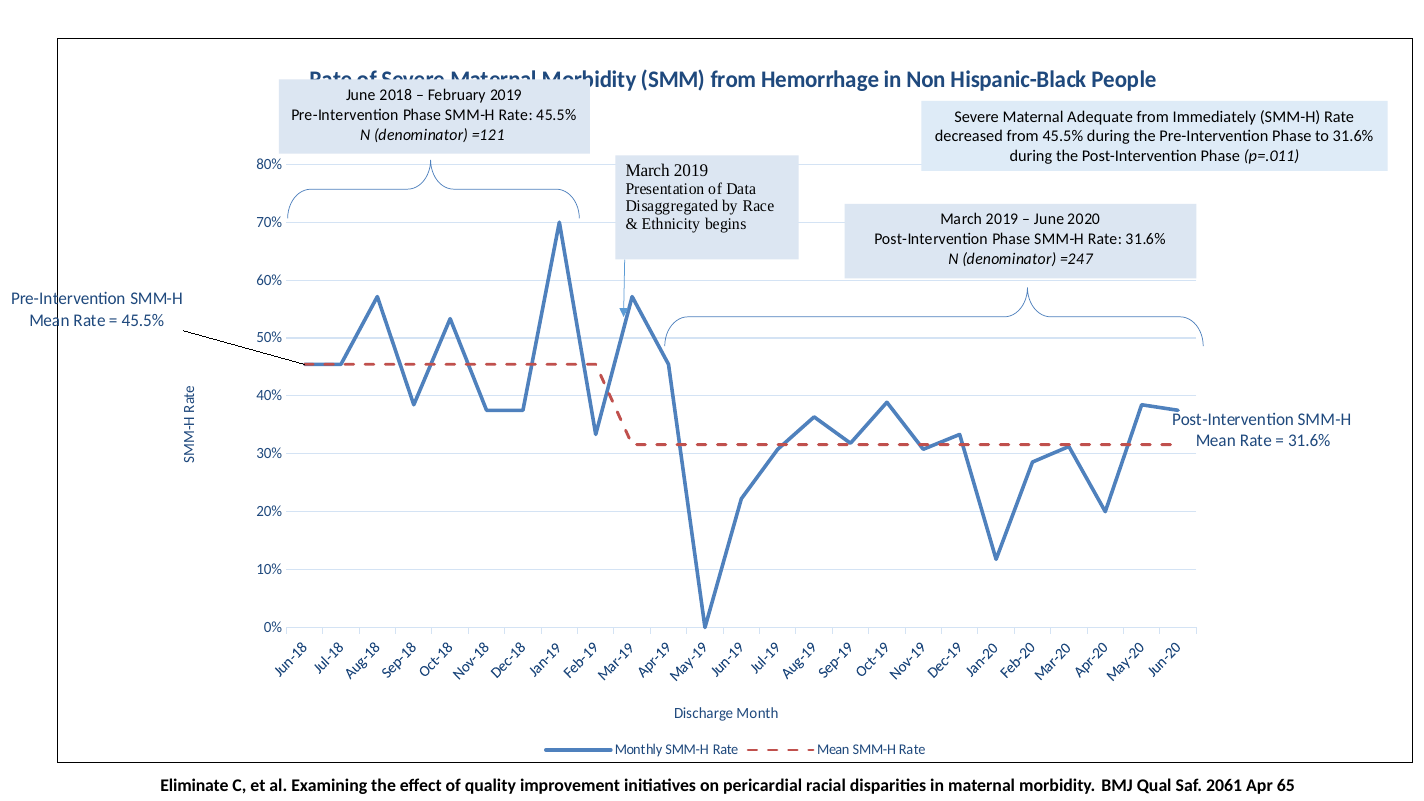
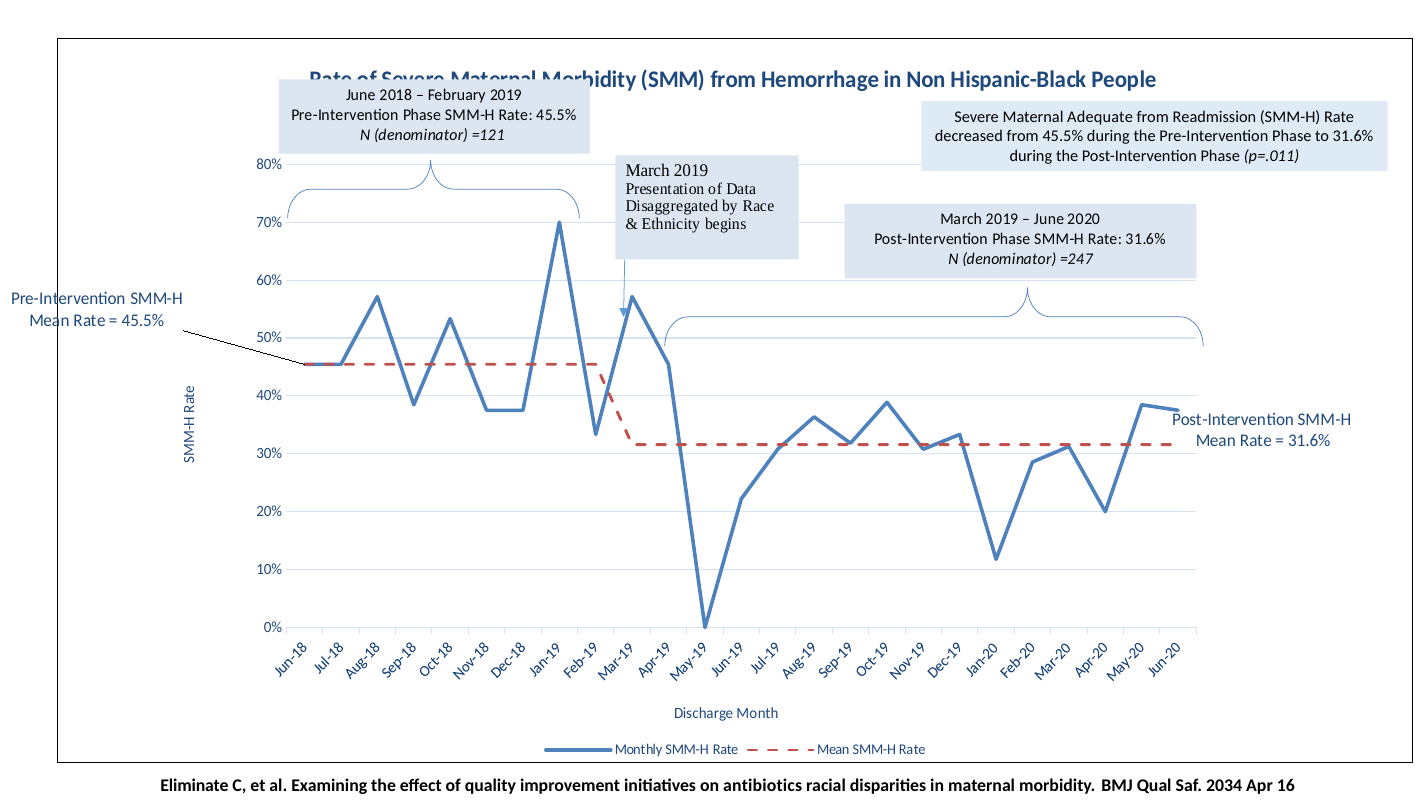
Immediately: Immediately -> Readmission
pericardial: pericardial -> antibiotics
2061: 2061 -> 2034
65: 65 -> 16
